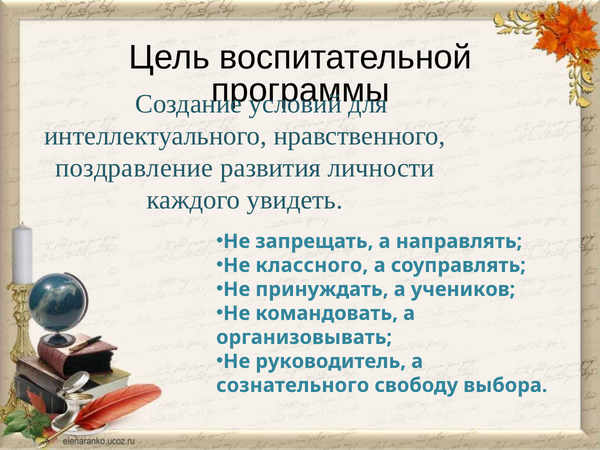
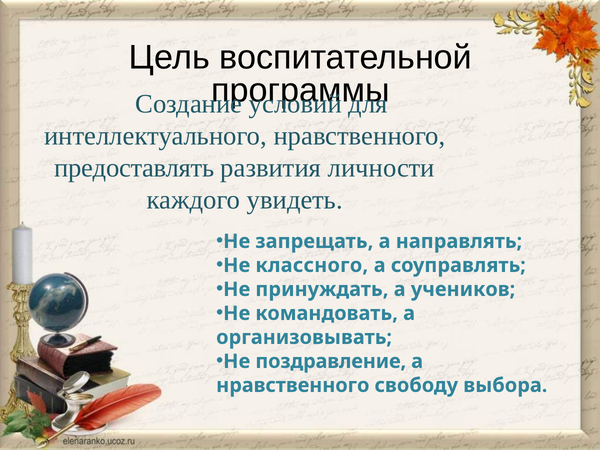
поздравление: поздравление -> предоставлять
руководитель: руководитель -> поздравление
сознательного at (293, 385): сознательного -> нравственного
